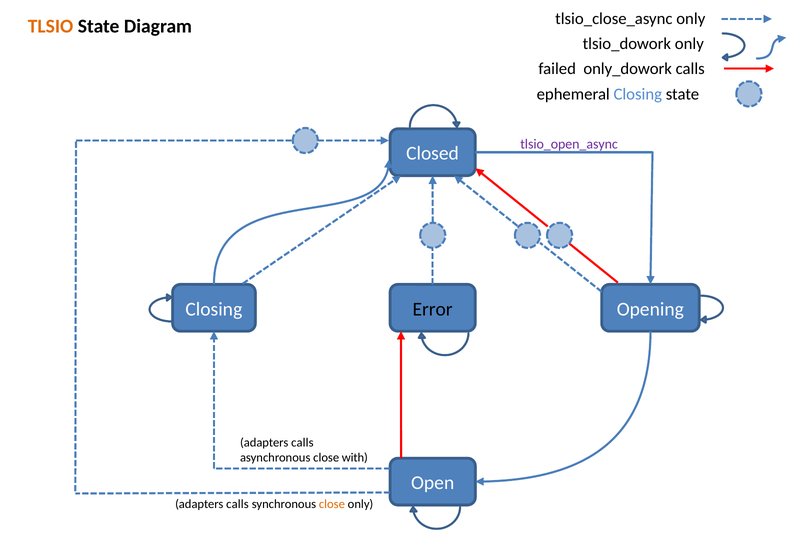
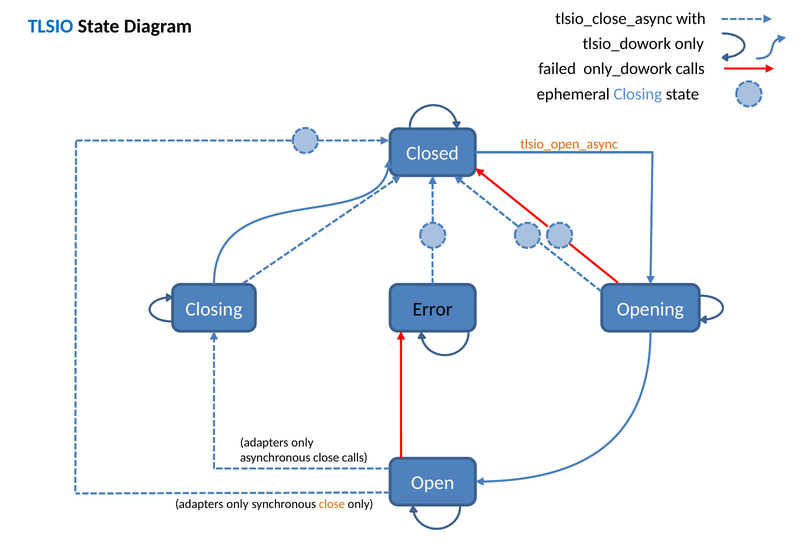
TLSIO colour: orange -> blue
tlsio_close_async only: only -> with
tlsio_open_async colour: purple -> orange
calls at (302, 443): calls -> only
close with: with -> calls
calls at (237, 504): calls -> only
